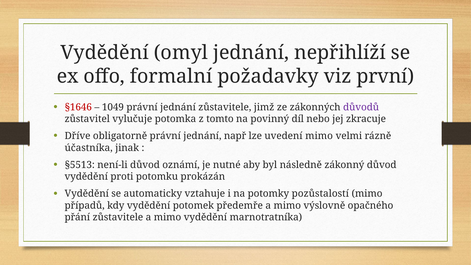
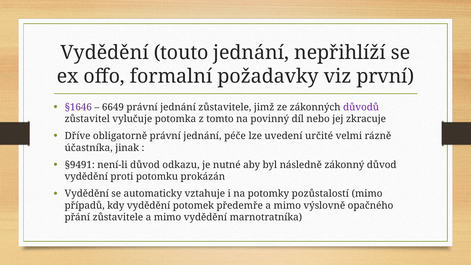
omyl: omyl -> touto
§1646 colour: red -> purple
1049: 1049 -> 6649
např: např -> péče
uvedení mimo: mimo -> určité
§5513: §5513 -> §9491
oznámí: oznámí -> odkazu
